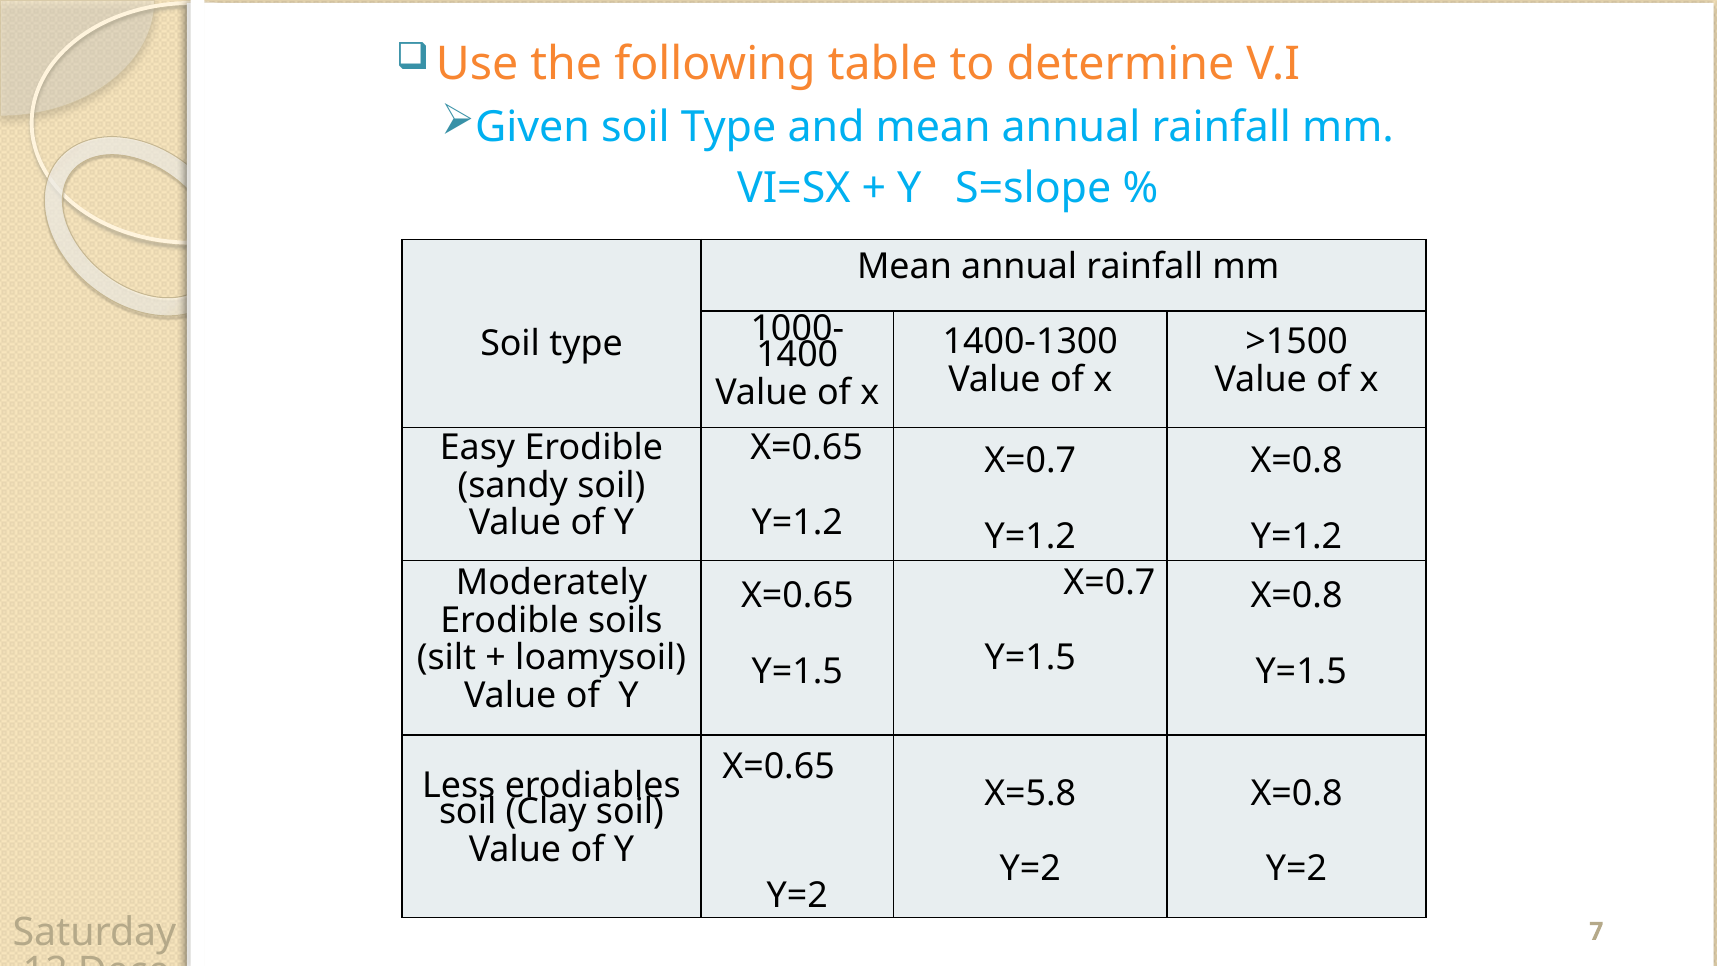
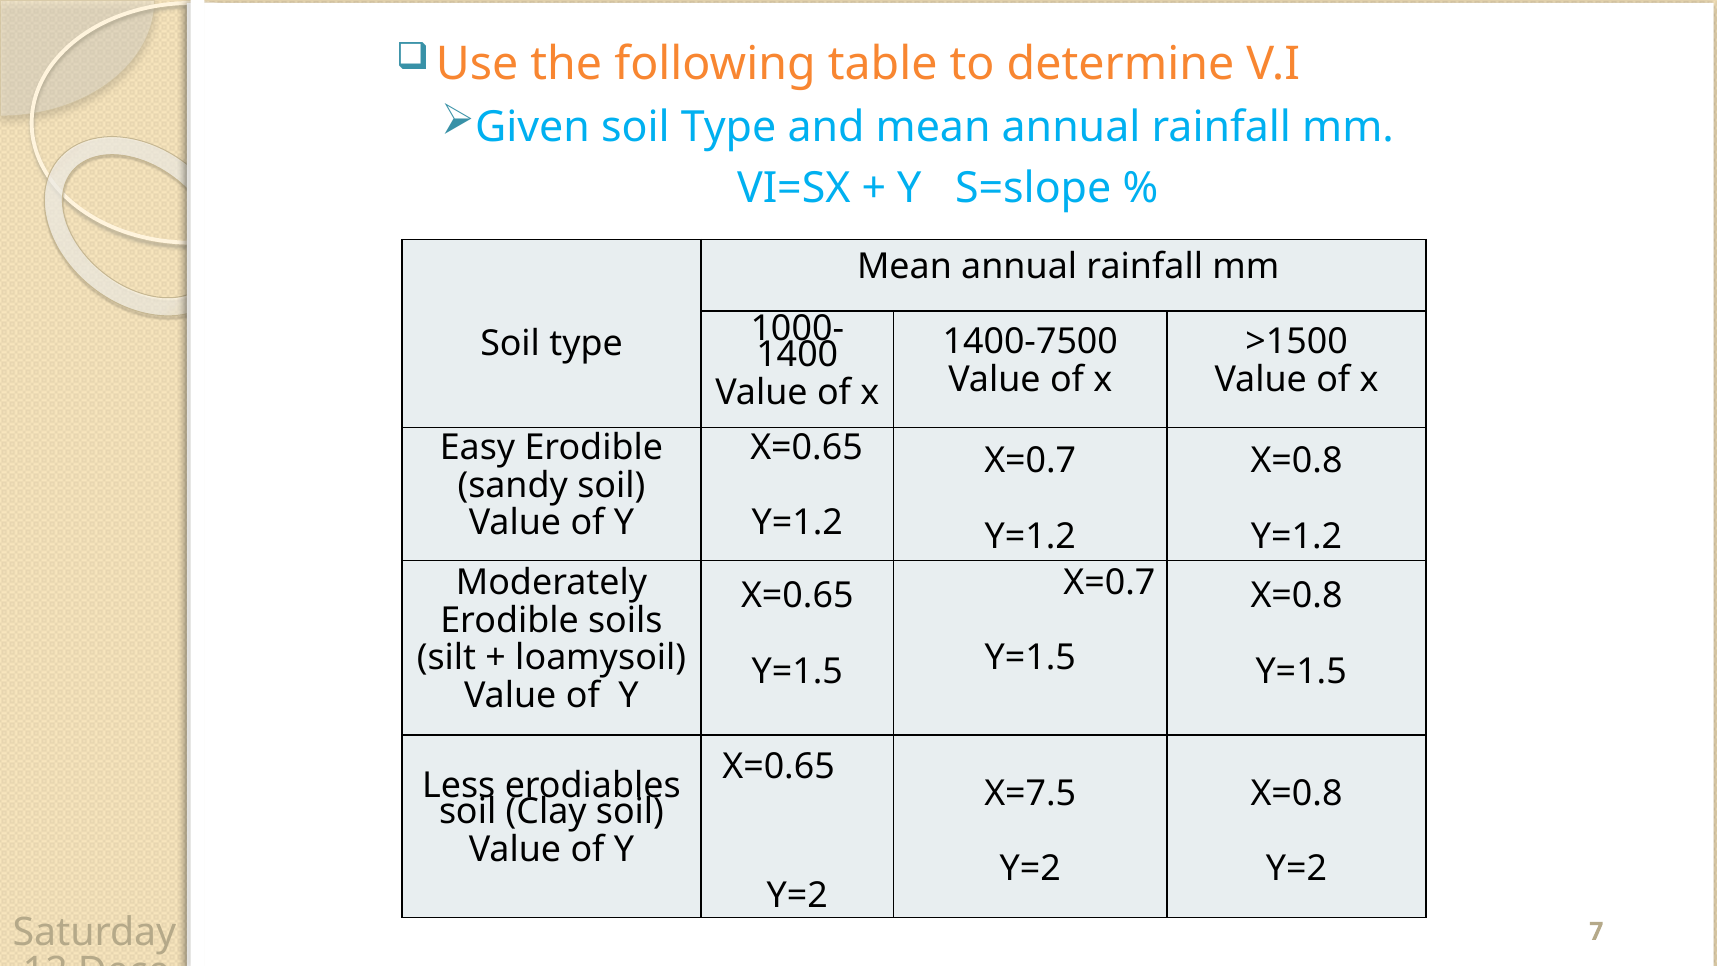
1400-1300: 1400-1300 -> 1400-7500
X=5.8: X=5.8 -> X=7.5
